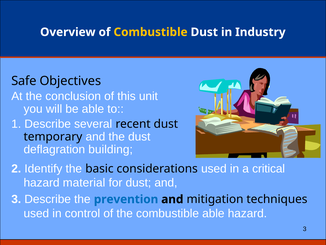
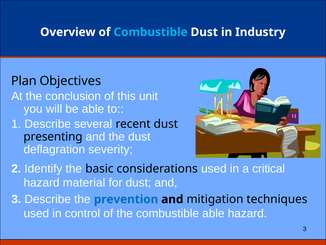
Combustible at (151, 32) colour: yellow -> light blue
Safe: Safe -> Plan
temporary: temporary -> presenting
building: building -> severity
